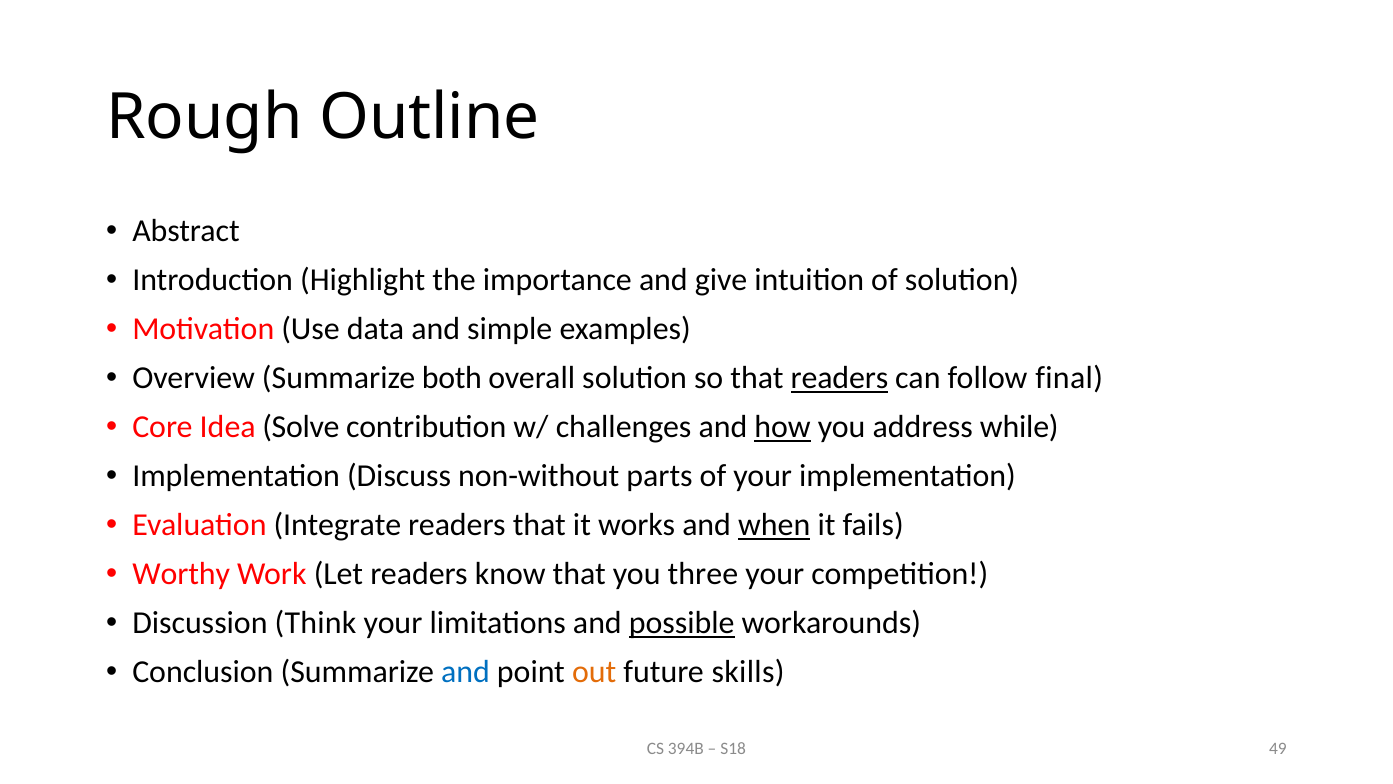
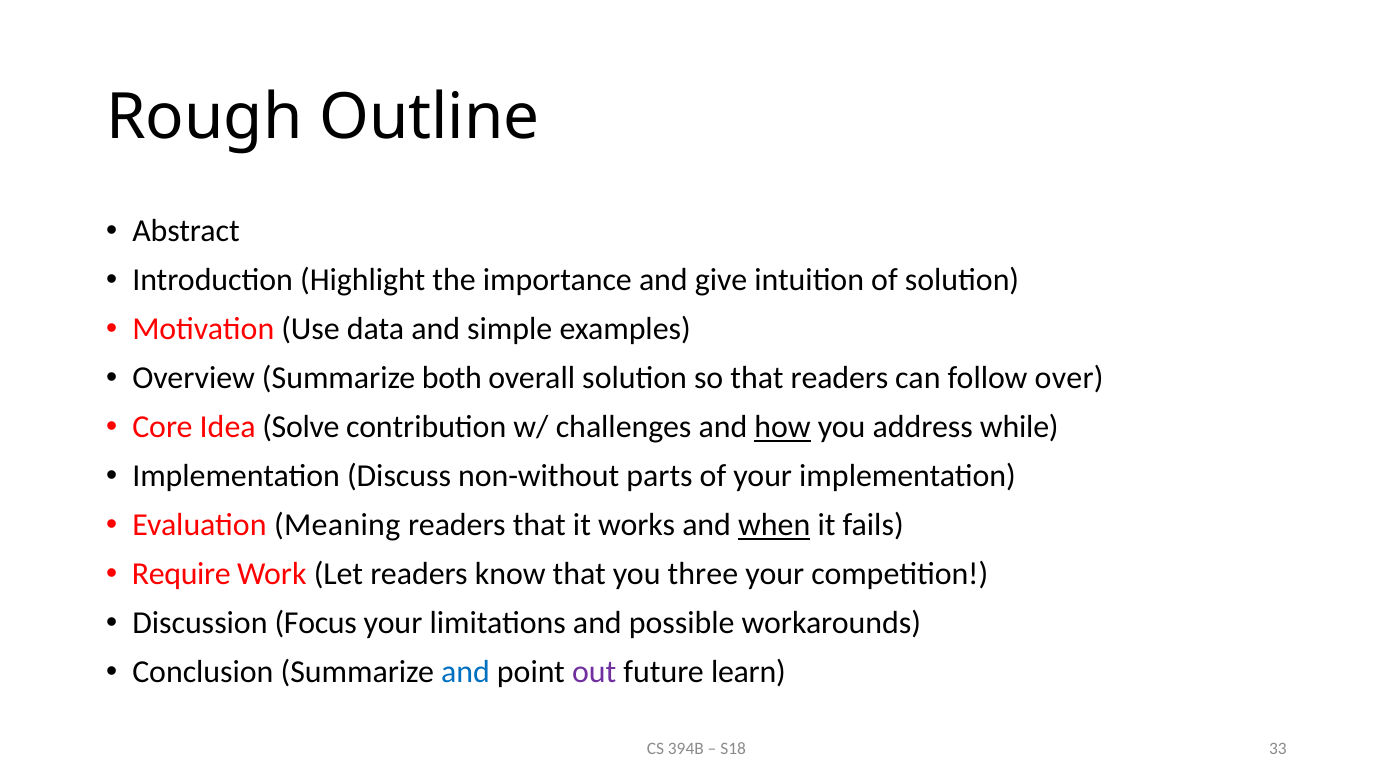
readers at (839, 378) underline: present -> none
final: final -> over
Integrate: Integrate -> Meaning
Worthy: Worthy -> Require
Think: Think -> Focus
possible underline: present -> none
out colour: orange -> purple
skills: skills -> learn
49: 49 -> 33
